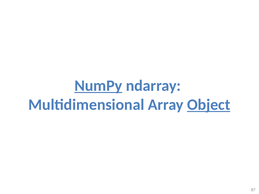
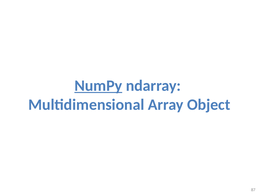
Object underline: present -> none
